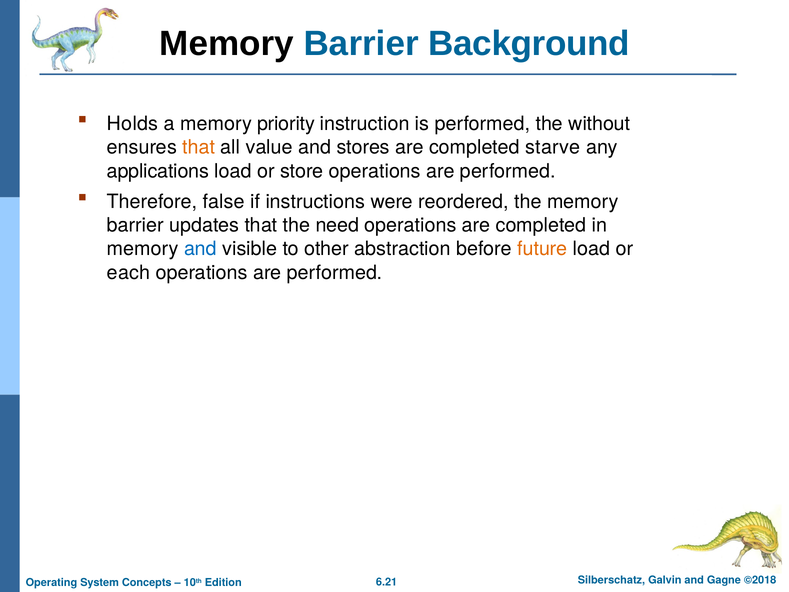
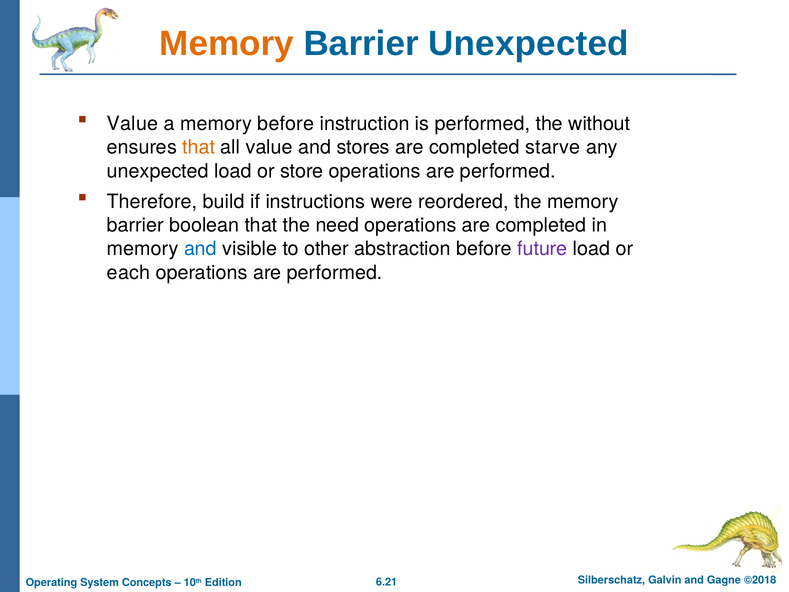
Memory at (227, 44) colour: black -> orange
Barrier Background: Background -> Unexpected
Holds at (133, 124): Holds -> Value
memory priority: priority -> before
applications at (158, 171): applications -> unexpected
false: false -> build
updates: updates -> boolean
future colour: orange -> purple
